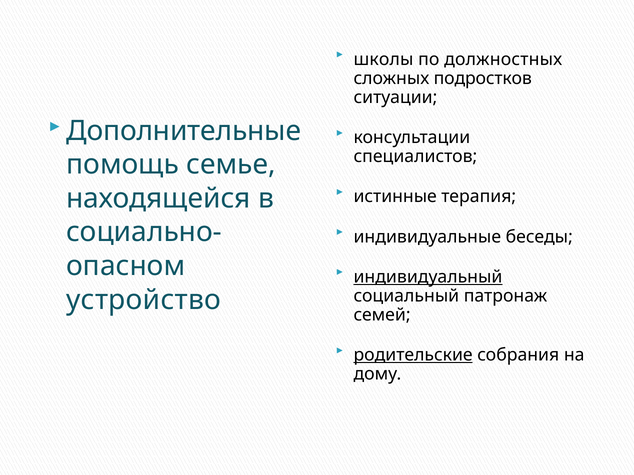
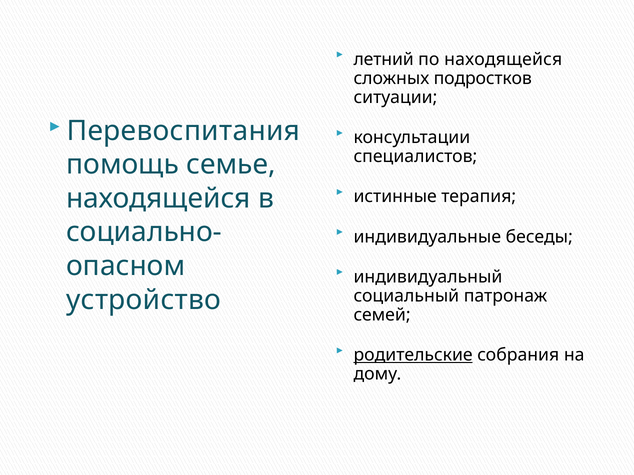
школы: школы -> летний
по должностных: должностных -> находящейся
Дополнительные: Дополнительные -> Перевоспитания
индивидуальный underline: present -> none
